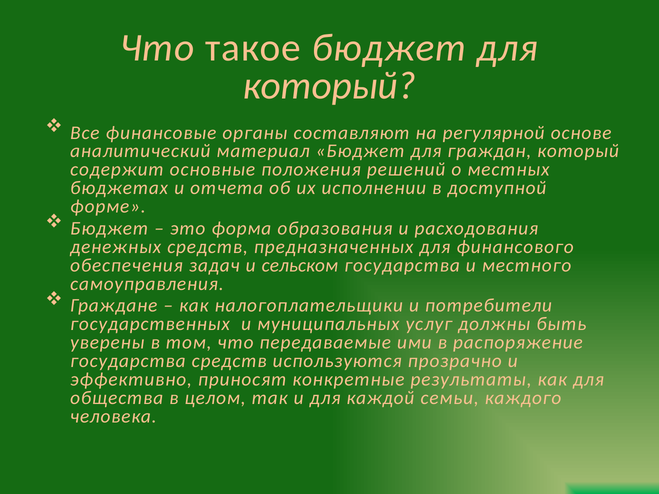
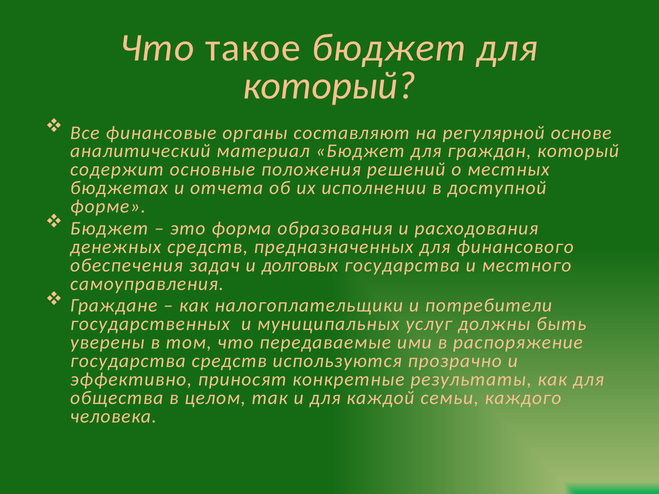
сельском: сельском -> долговых
